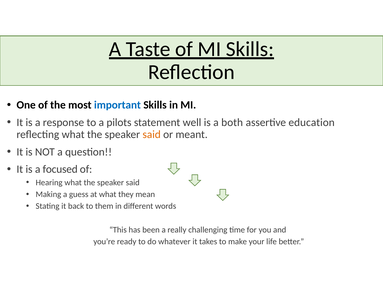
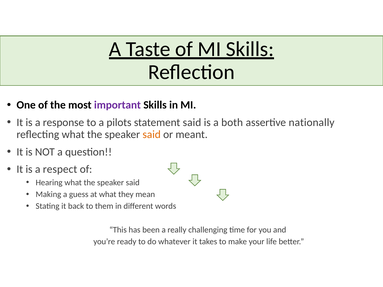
important colour: blue -> purple
statement well: well -> said
education: education -> nationally
focused: focused -> respect
